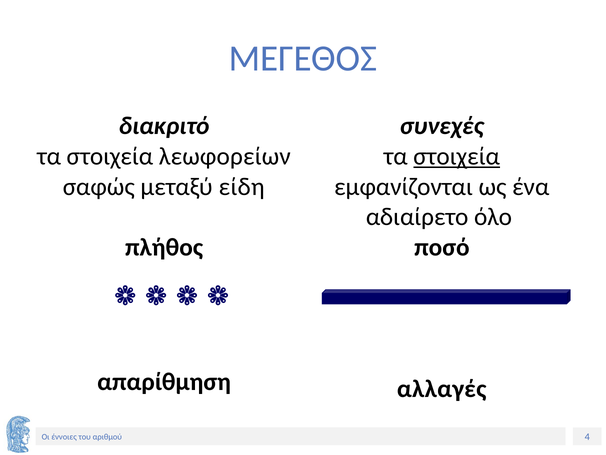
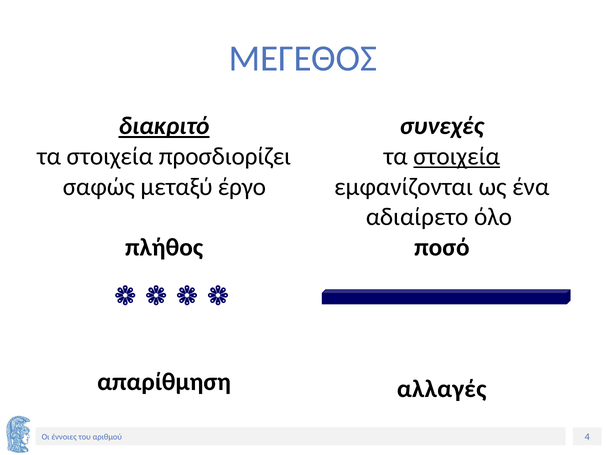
διακριτό underline: none -> present
λεωφορείων: λεωφορείων -> προσδιορίζει
είδη: είδη -> έργο
